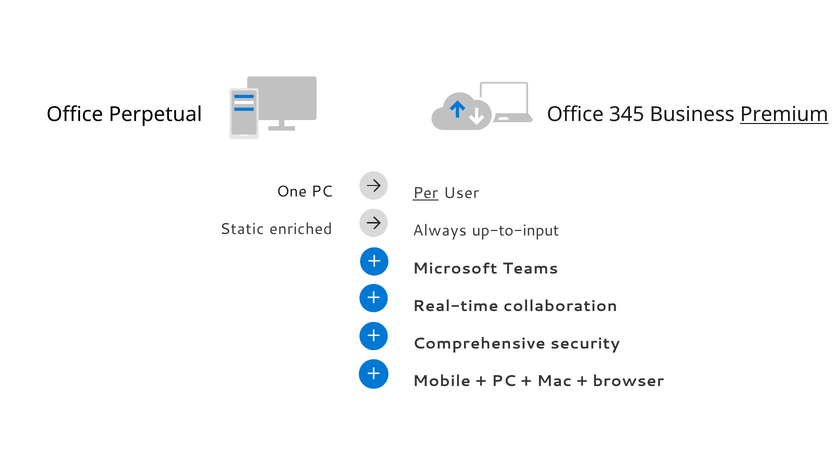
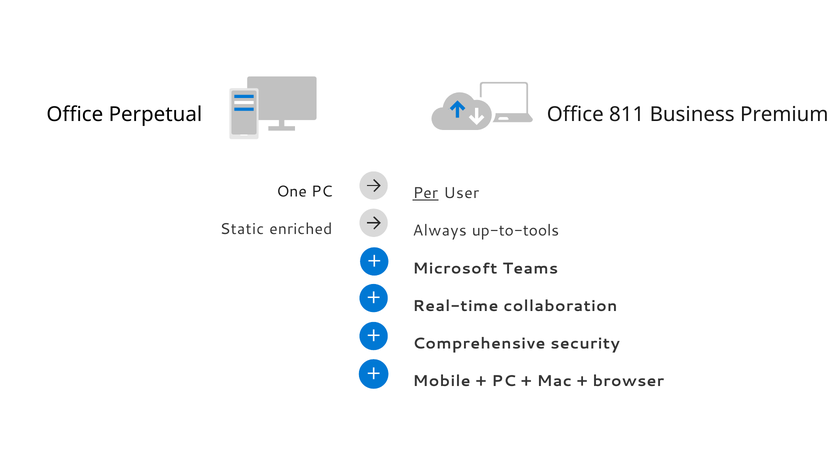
345: 345 -> 811
Premium underline: present -> none
up-to-input: up-to-input -> up-to-tools
